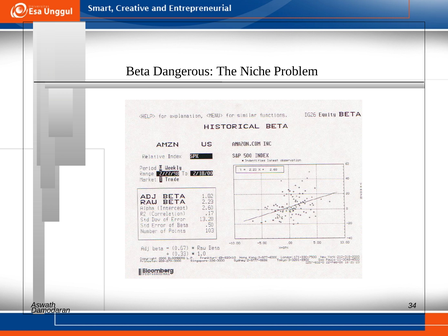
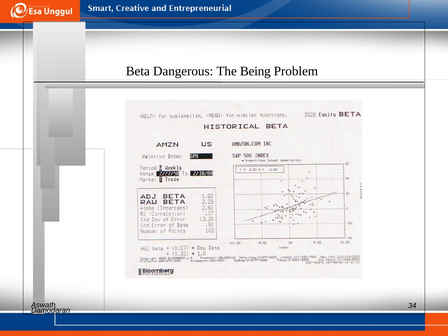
Niche: Niche -> Being
